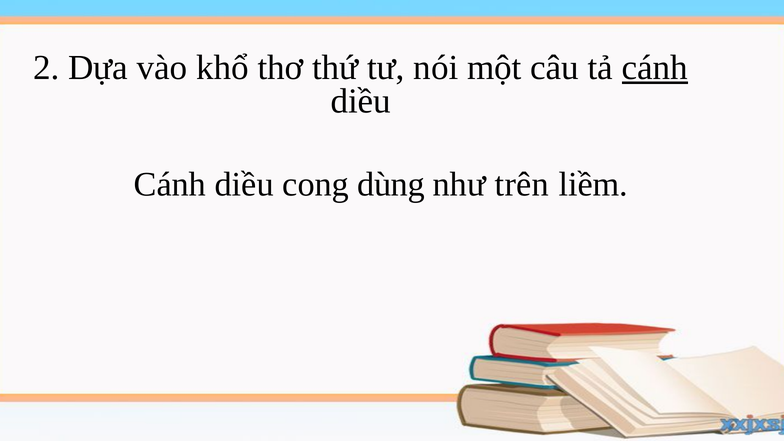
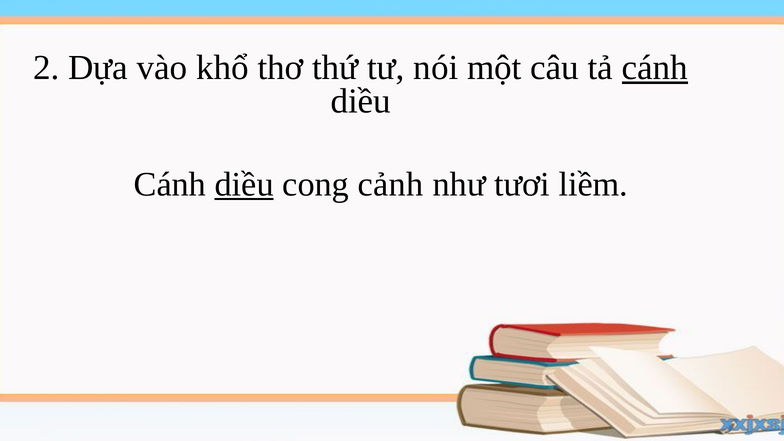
diều at (244, 184) underline: none -> present
dùng: dùng -> cảnh
trên: trên -> tươi
